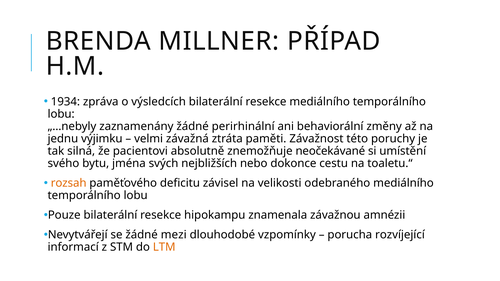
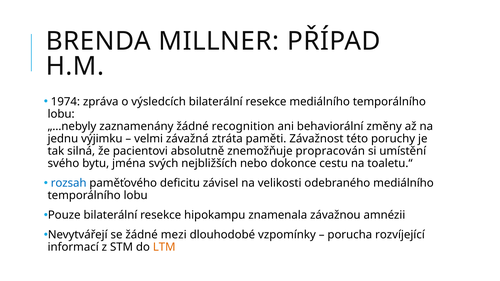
1934: 1934 -> 1974
perirhinální: perirhinální -> recognition
neočekávané: neočekávané -> propracován
rozsah colour: orange -> blue
